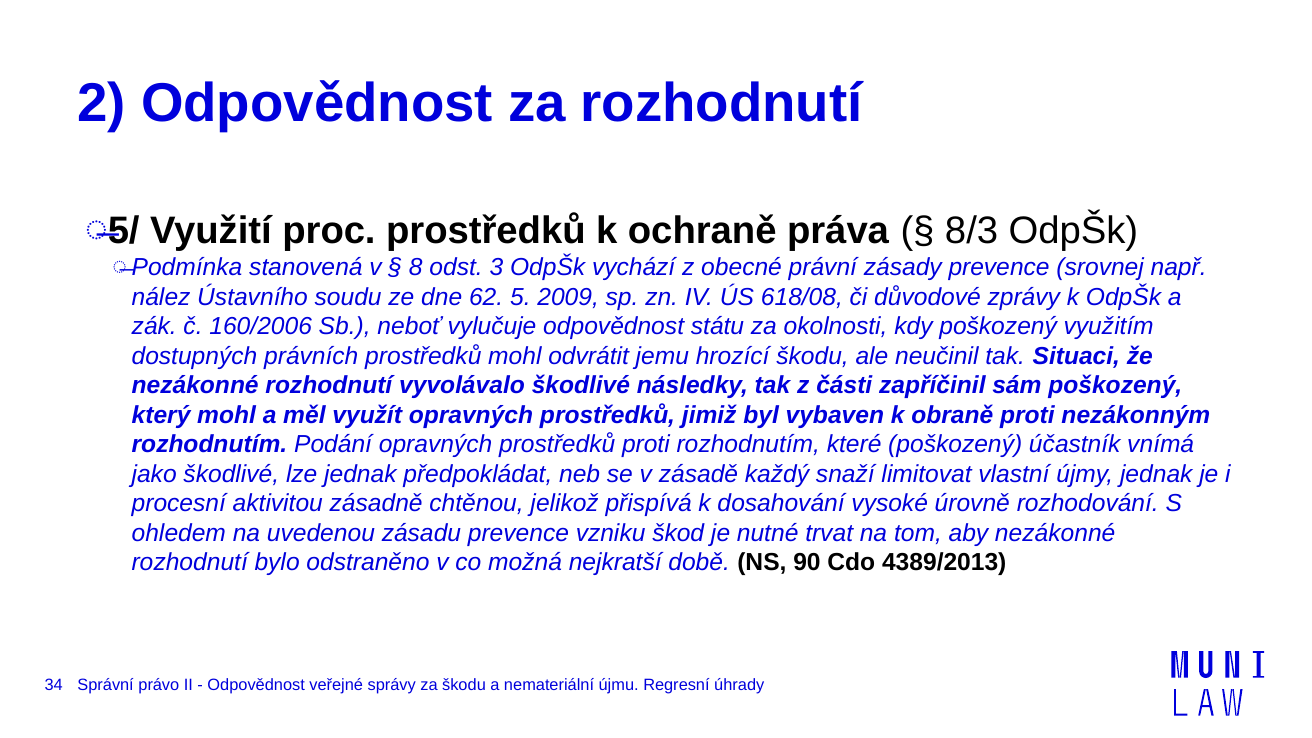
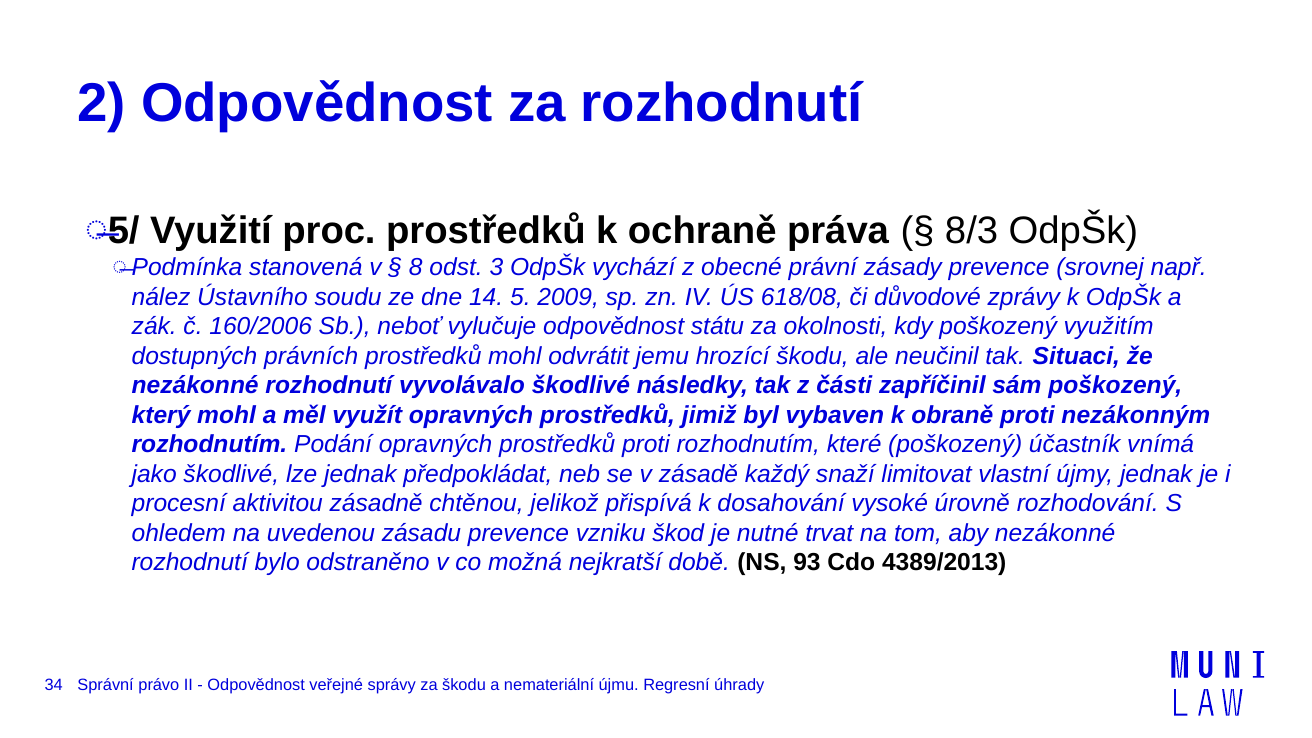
62: 62 -> 14
90: 90 -> 93
